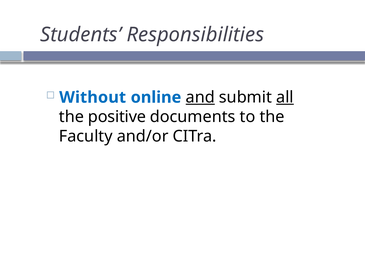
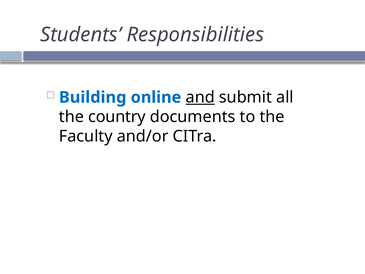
Without: Without -> Building
all underline: present -> none
positive: positive -> country
